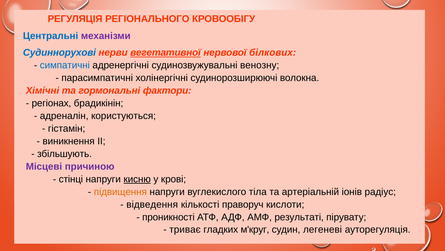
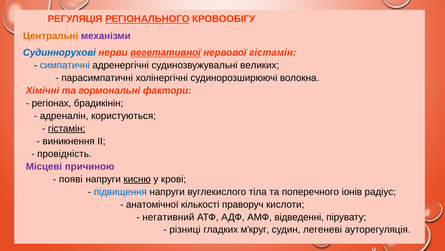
РЕГІОНАЛЬНОГО underline: none -> present
Центральні colour: blue -> orange
нервової білкових: білкових -> гістамін
венозну: венозну -> великих
гістамін at (67, 128) underline: none -> present
збільшують: збільшують -> провідність
стінці: стінці -> появі
підвищення colour: orange -> blue
артеріальній: артеріальній -> поперечного
відведення: відведення -> анатомічної
проникності: проникності -> негативний
результаті: результаті -> відведенні
триває: триває -> різниці
